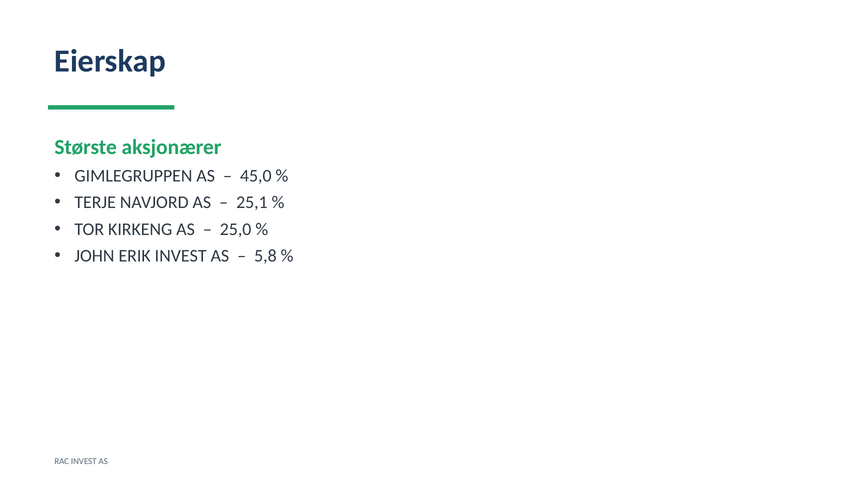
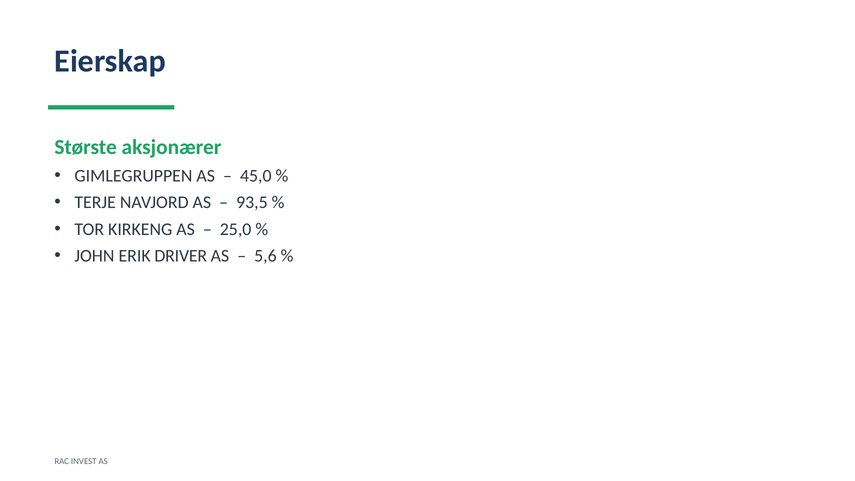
25,1: 25,1 -> 93,5
ERIK INVEST: INVEST -> DRIVER
5,8: 5,8 -> 5,6
